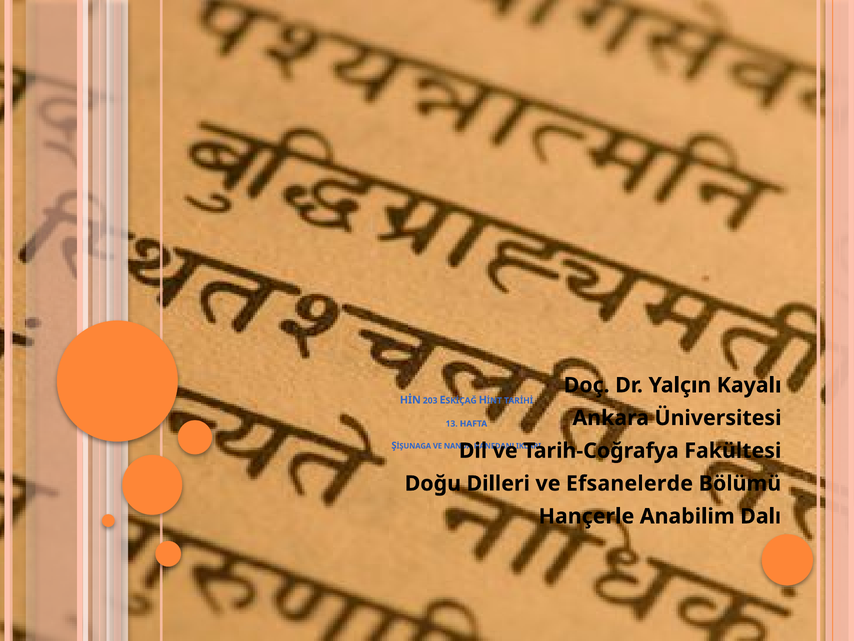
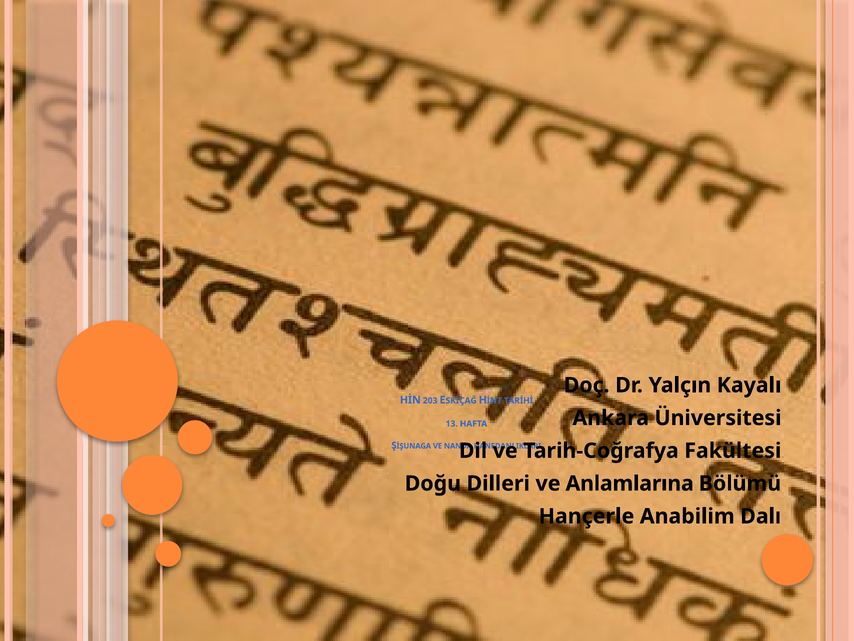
Efsanelerde: Efsanelerde -> Anlamlarına
